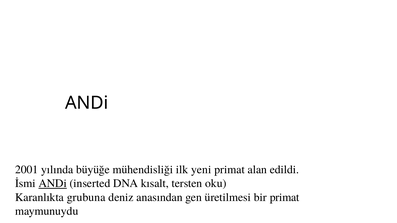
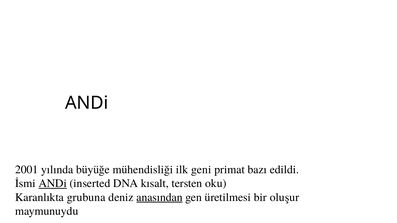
yeni: yeni -> geni
alan: alan -> bazı
anasından underline: none -> present
bir primat: primat -> oluşur
